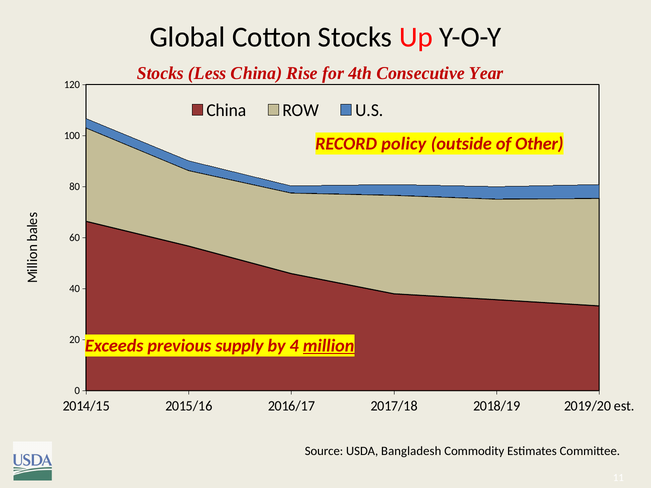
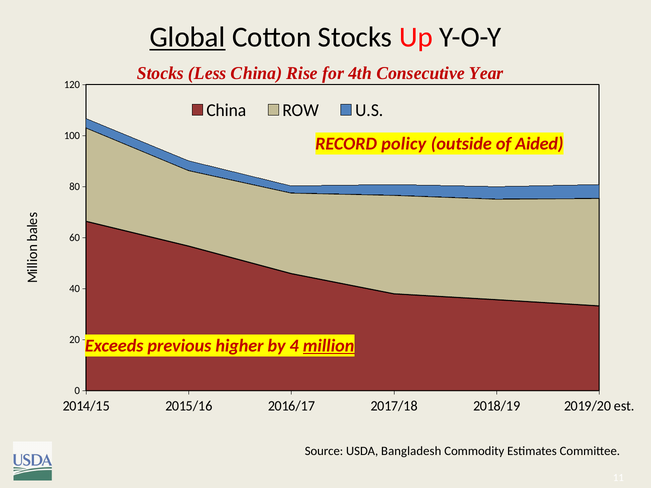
Global underline: none -> present
Other: Other -> Aided
supply: supply -> higher
